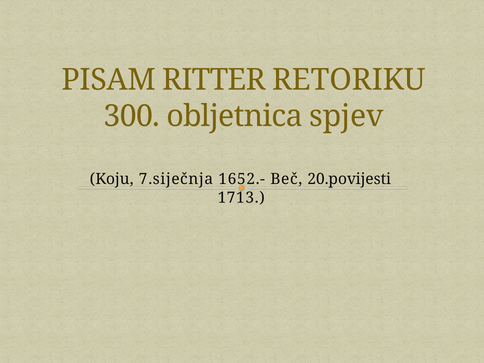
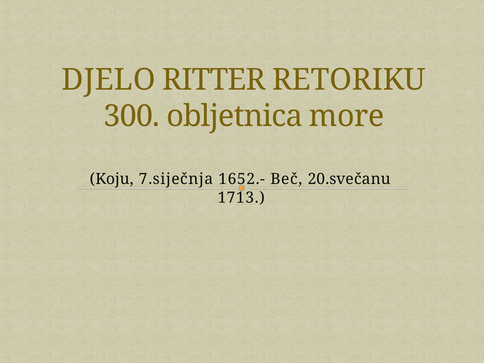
PISAM: PISAM -> DJELO
spjev: spjev -> more
20.povijesti: 20.povijesti -> 20.svečanu
